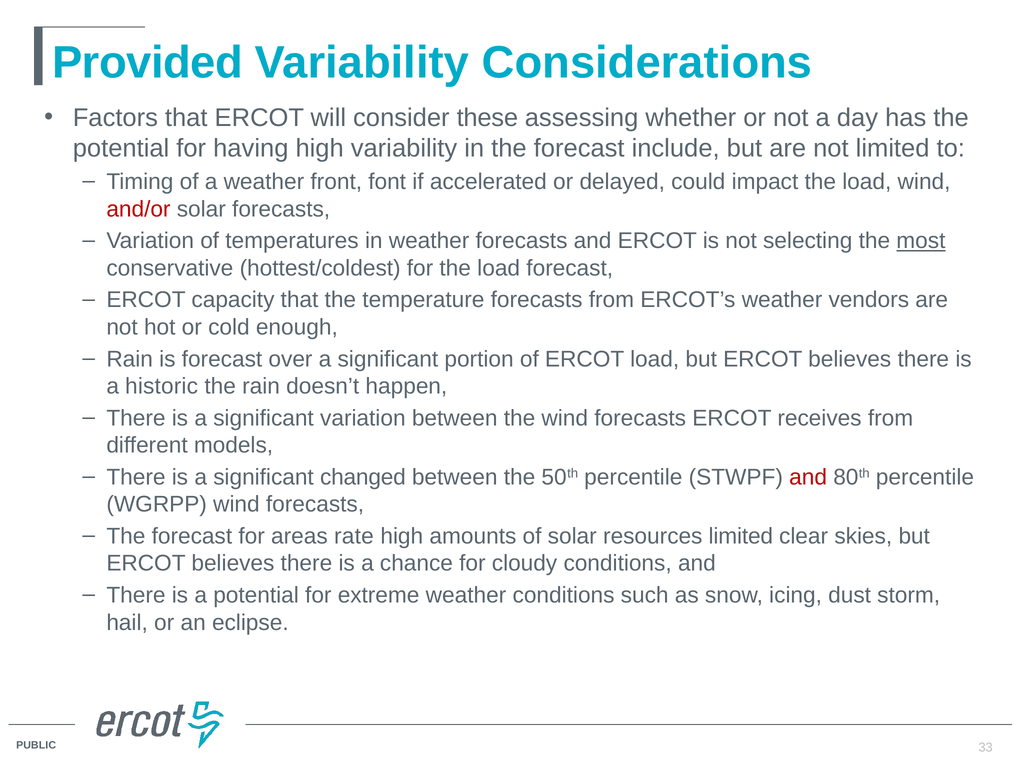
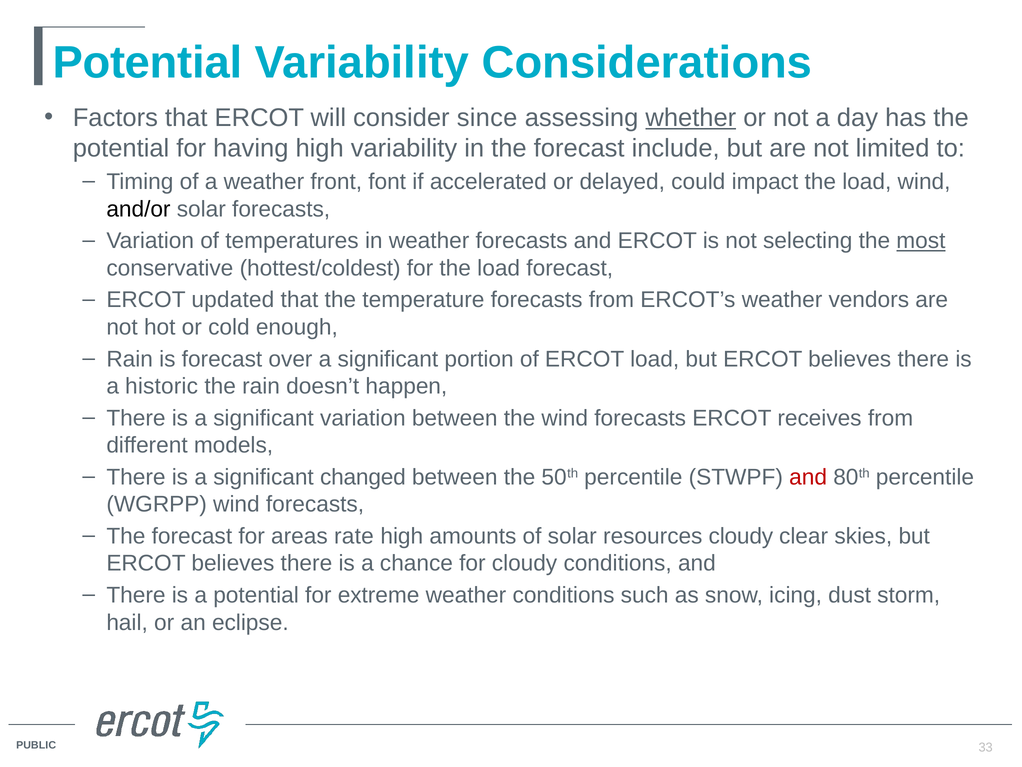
Provided at (148, 63): Provided -> Potential
these: these -> since
whether underline: none -> present
and/or colour: red -> black
capacity: capacity -> updated
resources limited: limited -> cloudy
